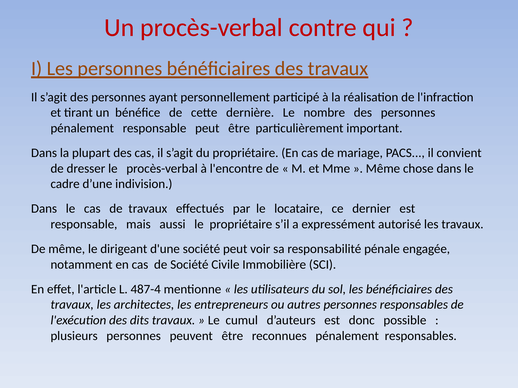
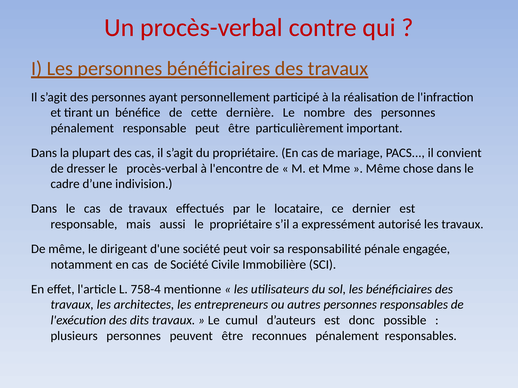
487-4: 487-4 -> 758-4
